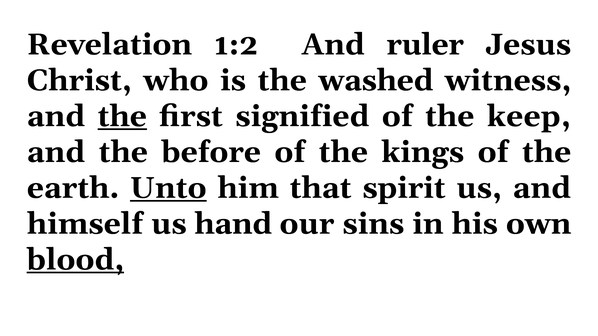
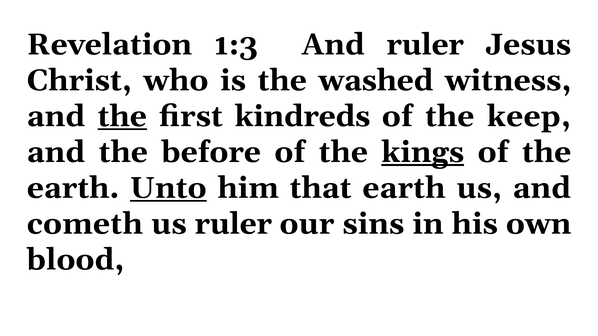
1:2: 1:2 -> 1:3
signified: signified -> kindreds
kings underline: none -> present
that spirit: spirit -> earth
himself: himself -> cometh
us hand: hand -> ruler
blood underline: present -> none
